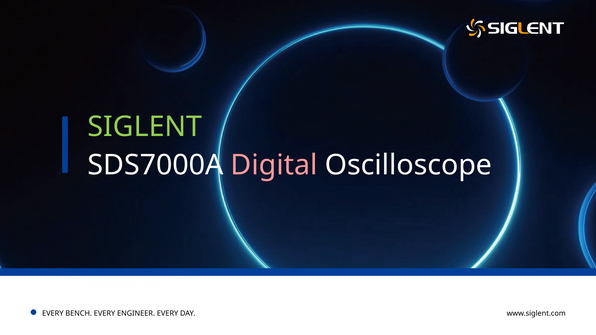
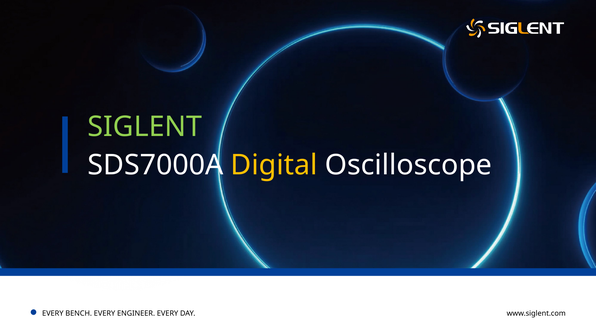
Digital colour: pink -> yellow
